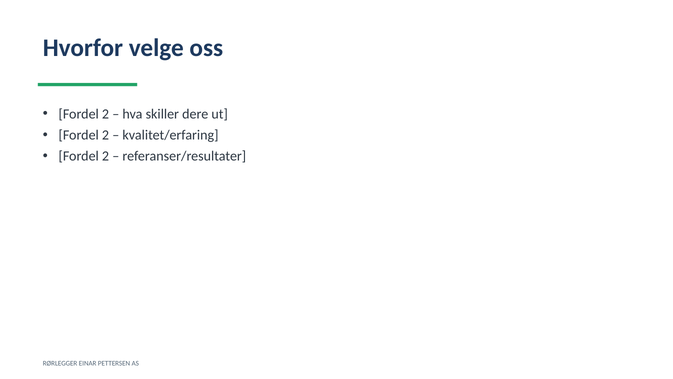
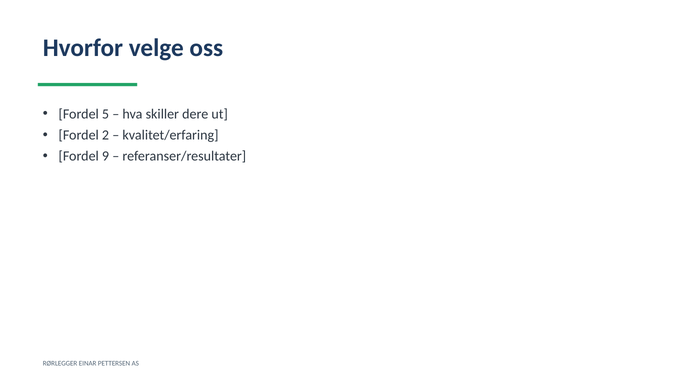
2 at (106, 114): 2 -> 5
2 at (106, 156): 2 -> 9
